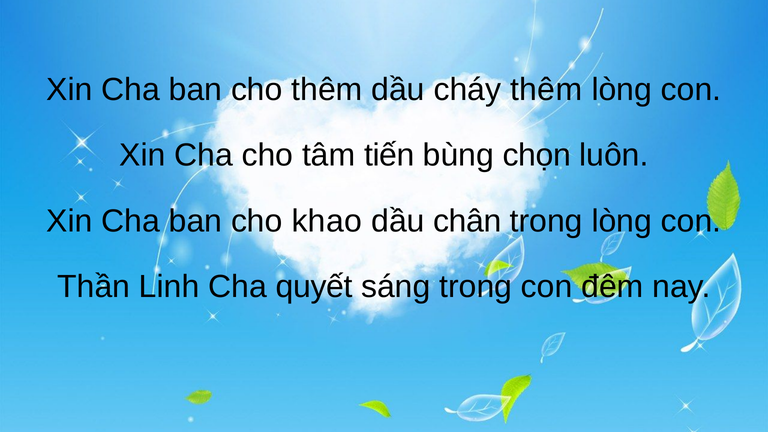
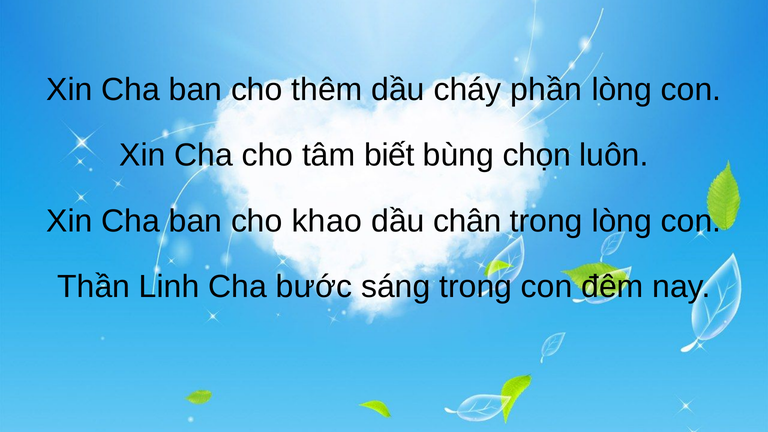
cháy thêm: thêm -> phần
tiến: tiến -> biết
quyết: quyết -> bước
